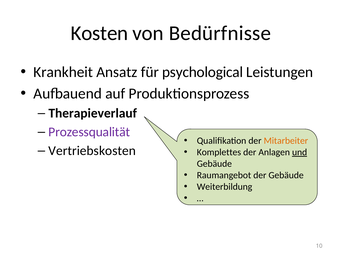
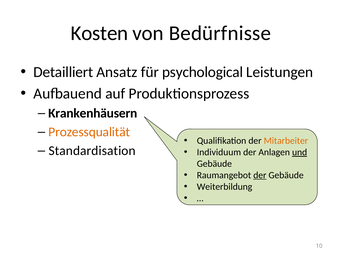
Krankheit: Krankheit -> Detailliert
Therapieverlauf: Therapieverlauf -> Krankenhäusern
Prozessqualität colour: purple -> orange
Vertriebskosten: Vertriebskosten -> Standardisation
Komplettes: Komplettes -> Individuum
der at (260, 175) underline: none -> present
